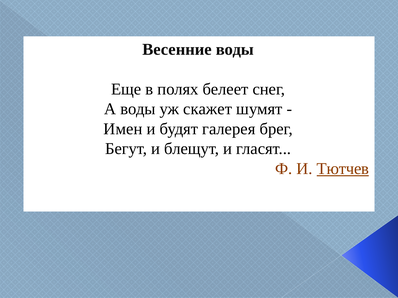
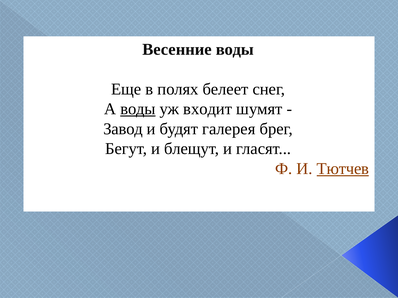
воды at (138, 109) underline: none -> present
скажет: скажет -> входит
Имен: Имен -> Завод
